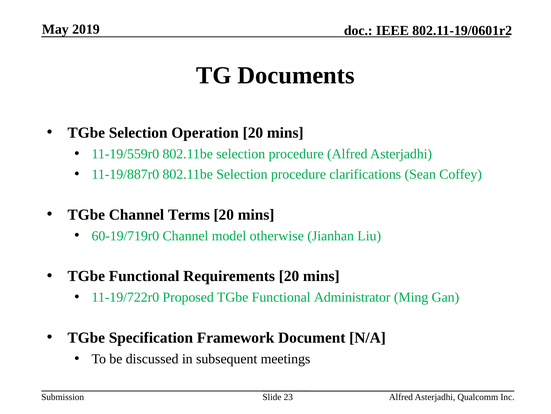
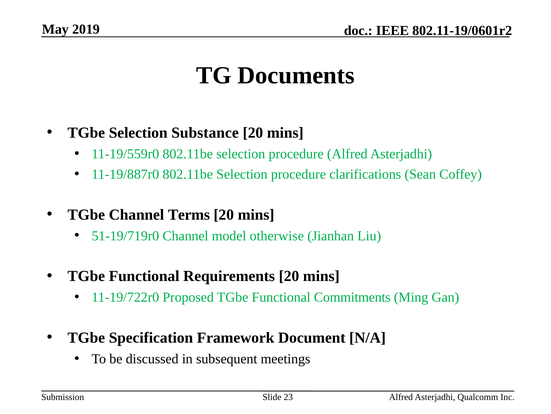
Operation: Operation -> Substance
60-19/719r0: 60-19/719r0 -> 51-19/719r0
Administrator: Administrator -> Commitments
